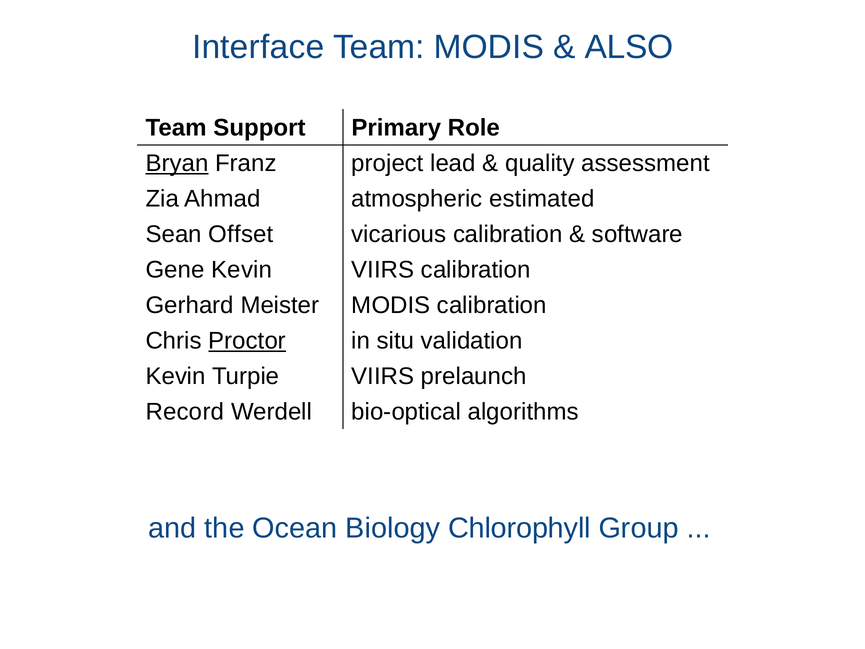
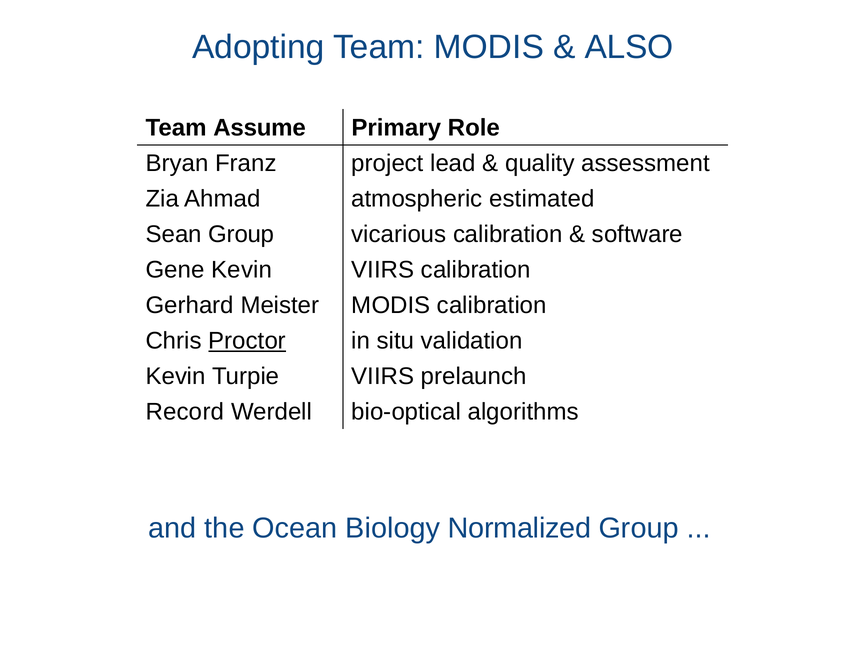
Interface: Interface -> Adopting
Support: Support -> Assume
Bryan underline: present -> none
Sean Offset: Offset -> Group
Chlorophyll: Chlorophyll -> Normalized
